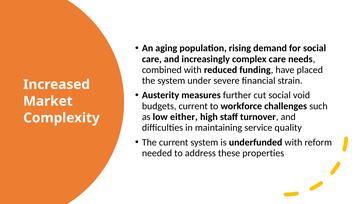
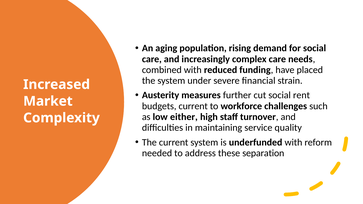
void: void -> rent
properties: properties -> separation
